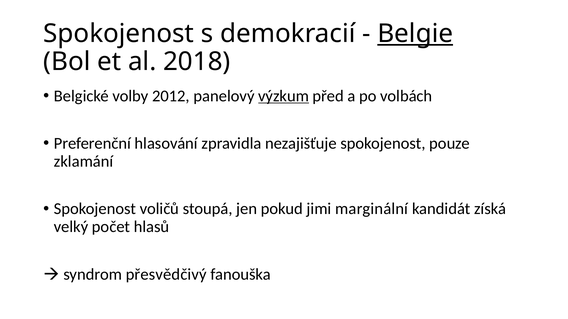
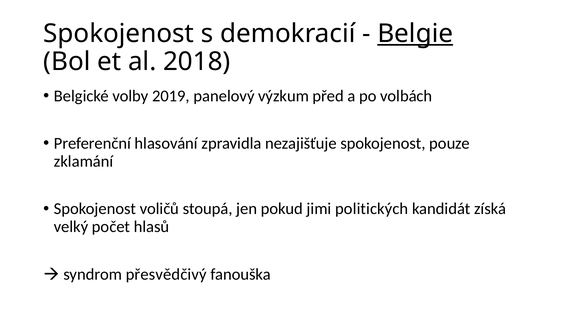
2012: 2012 -> 2019
výzkum underline: present -> none
marginální: marginální -> politických
